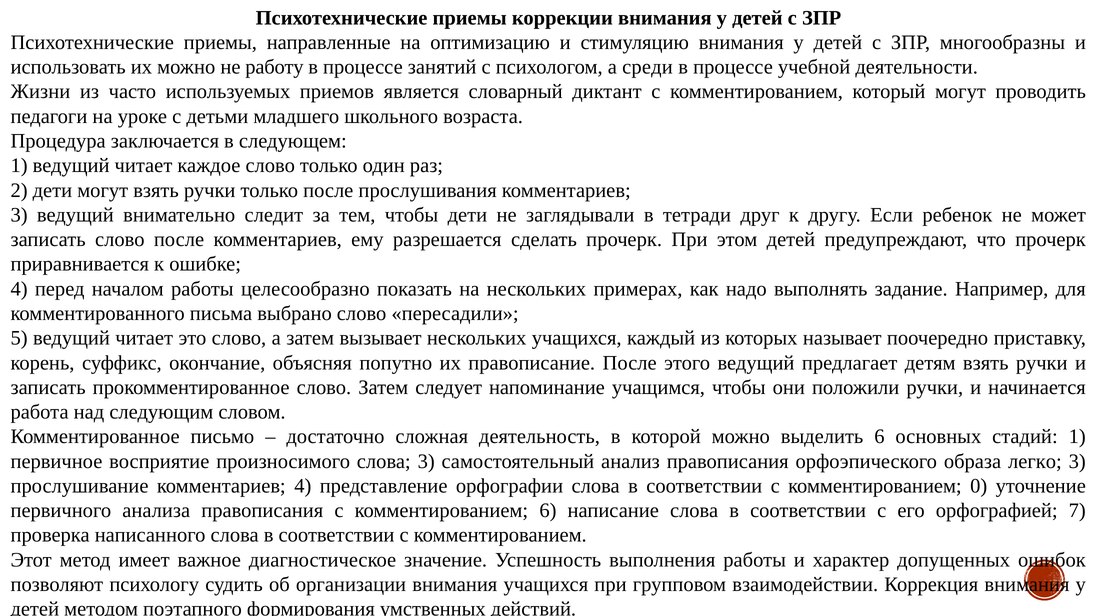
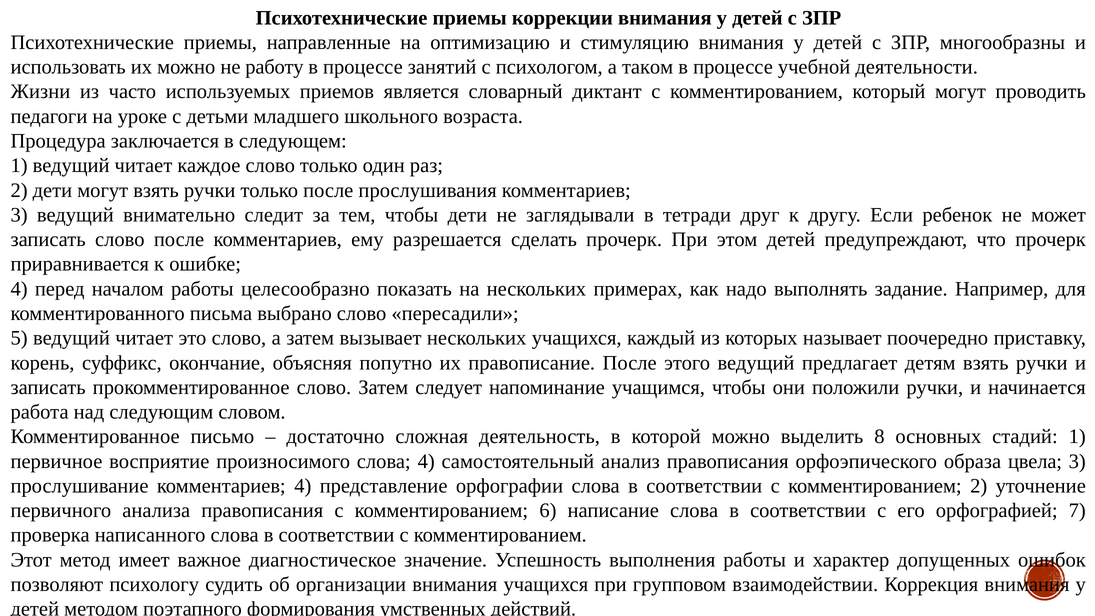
среди: среди -> таком
выделить 6: 6 -> 8
слова 3: 3 -> 4
легко: легко -> цвела
комментированием 0: 0 -> 2
